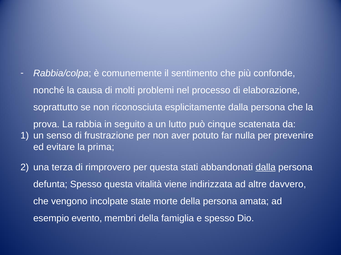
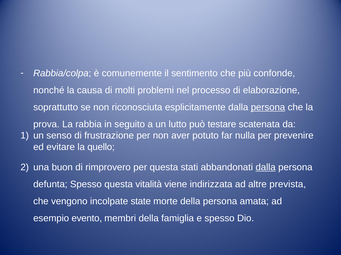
persona at (268, 108) underline: none -> present
cinque: cinque -> testare
prima: prima -> quello
terza: terza -> buon
davvero: davvero -> prevista
